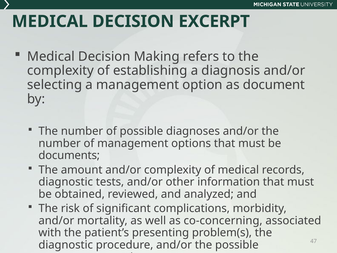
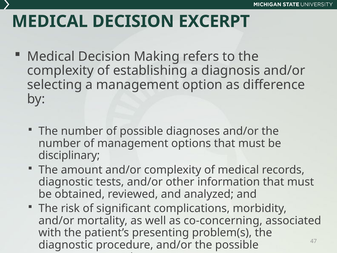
document: document -> difference
documents: documents -> disciplinary
